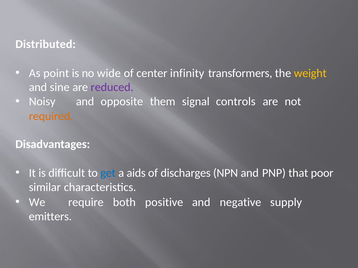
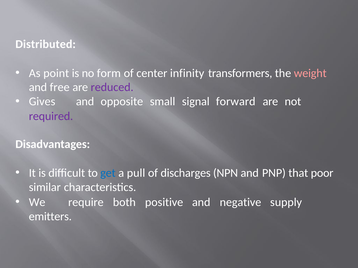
wide: wide -> form
weight colour: yellow -> pink
sine: sine -> free
Noisy: Noisy -> Gives
them: them -> small
controls: controls -> forward
required colour: orange -> purple
aids: aids -> pull
